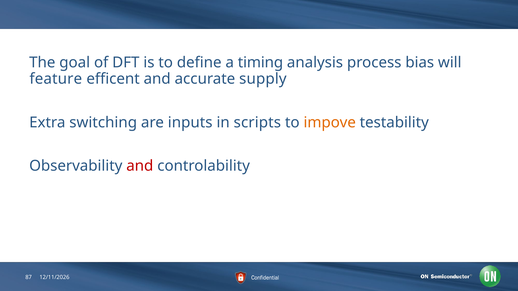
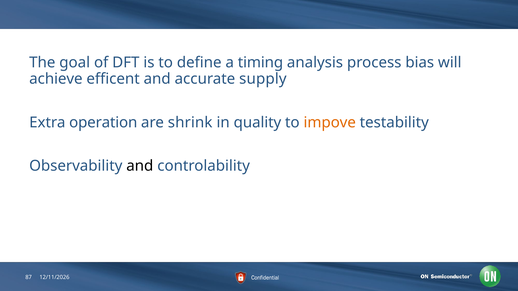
feature: feature -> achieve
switching: switching -> operation
inputs: inputs -> shrink
scripts: scripts -> quality
and at (140, 166) colour: red -> black
